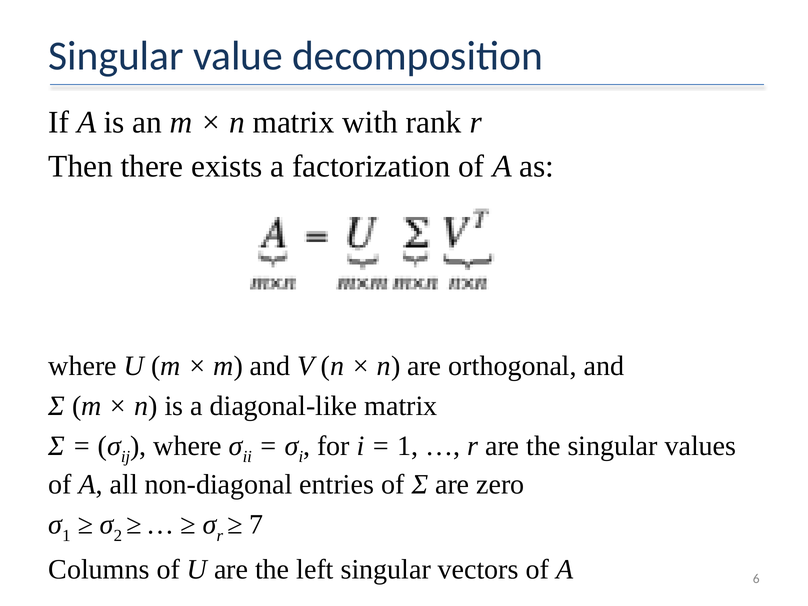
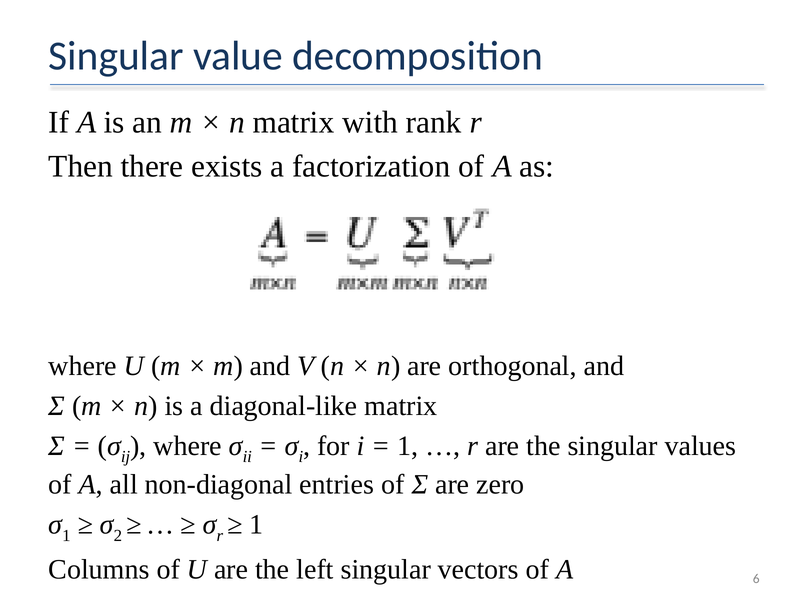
7 at (257, 525): 7 -> 1
